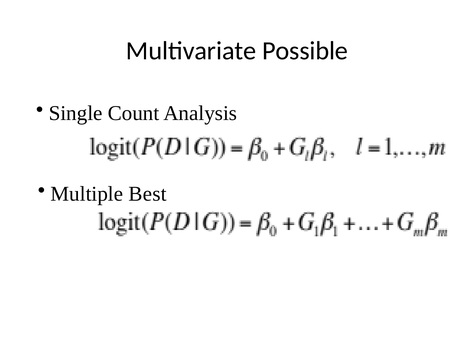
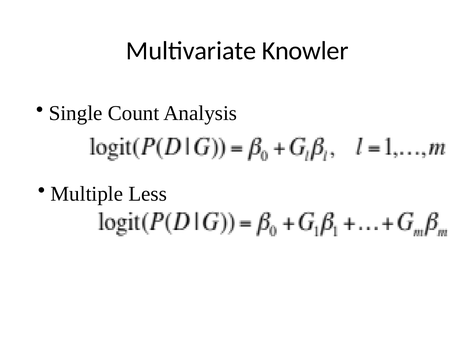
Possible: Possible -> Knowler
Best: Best -> Less
